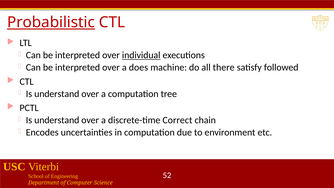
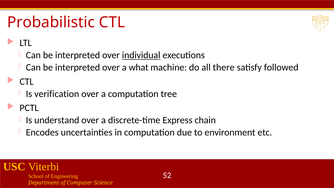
Probabilistic underline: present -> none
does: does -> what
understand at (57, 94): understand -> verification
Correct: Correct -> Express
